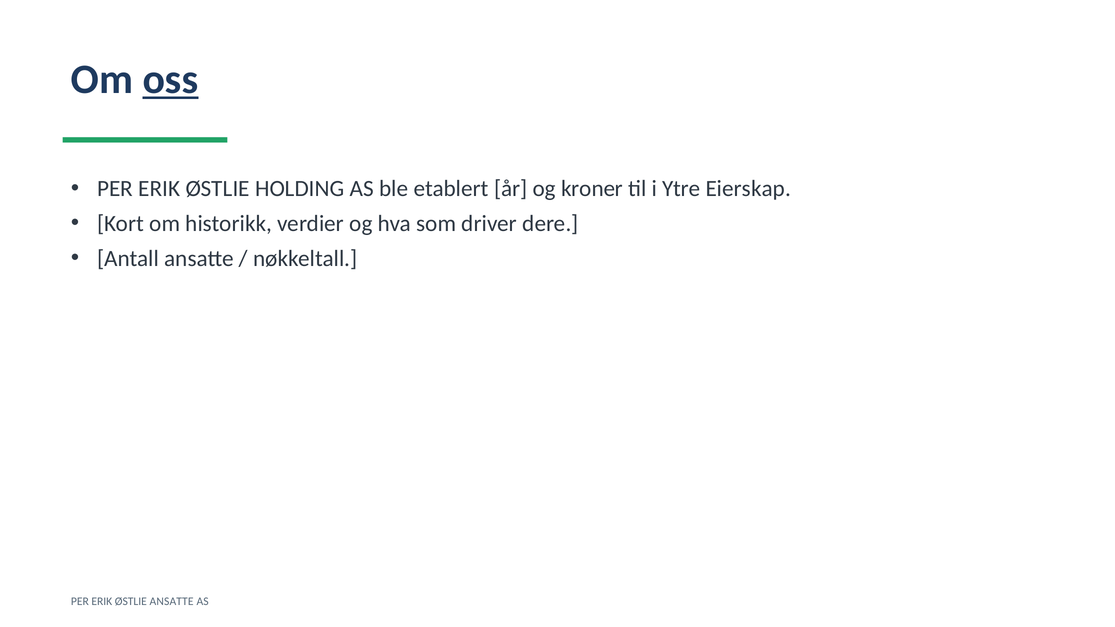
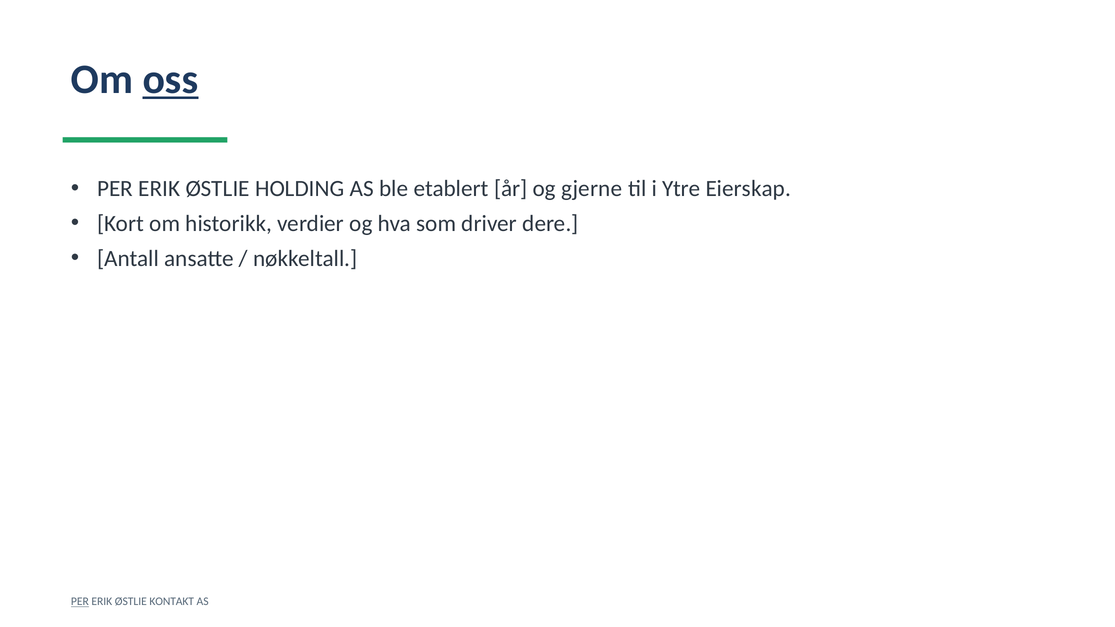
kroner: kroner -> gjerne
PER at (80, 602) underline: none -> present
ØSTLIE ANSATTE: ANSATTE -> KONTAKT
